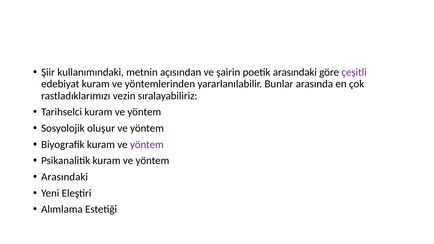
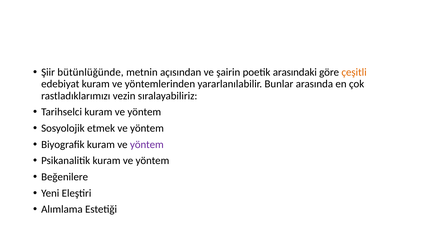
kullanımındaki: kullanımındaki -> bütünlüğünde
çeşitli colour: purple -> orange
oluşur: oluşur -> etmek
Arasındaki at (65, 177): Arasındaki -> Beğenilere
